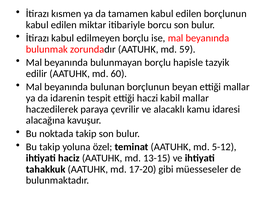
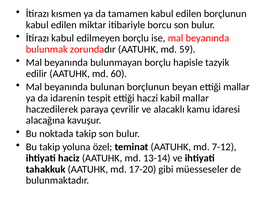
5-12: 5-12 -> 7-12
13-15: 13-15 -> 13-14
